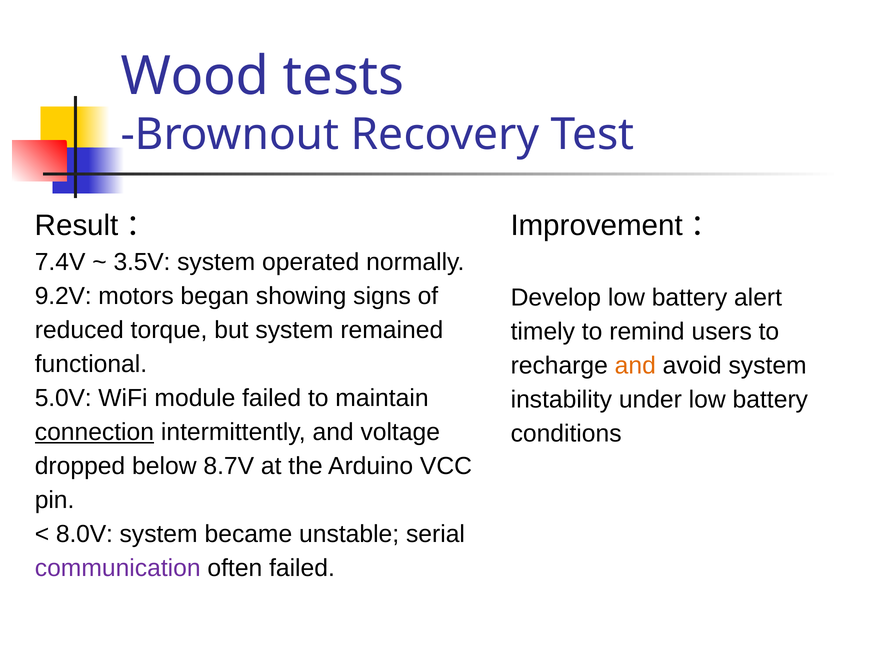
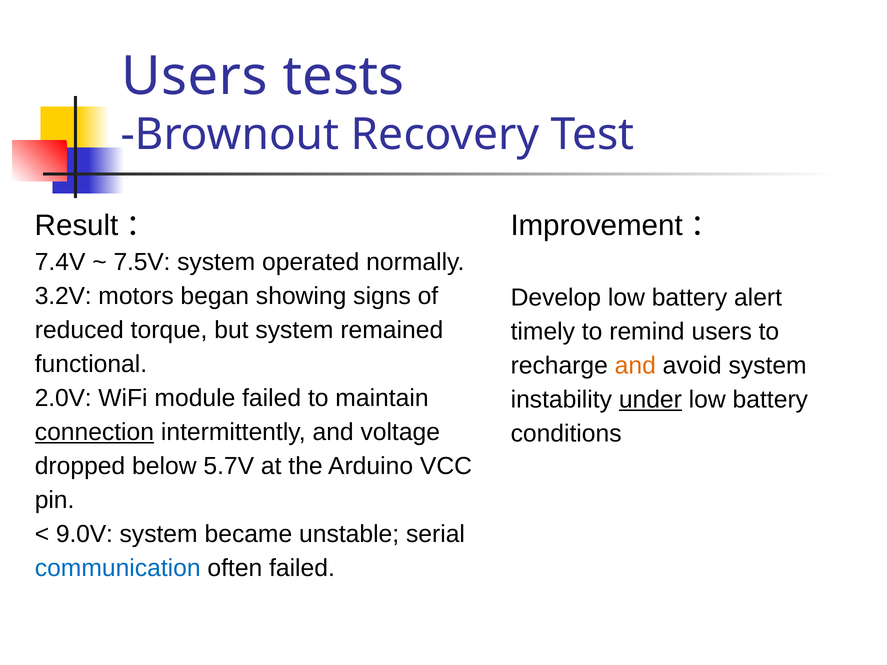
Wood at (195, 76): Wood -> Users
3.5V: 3.5V -> 7.5V
9.2V: 9.2V -> 3.2V
5.0V: 5.0V -> 2.0V
under underline: none -> present
8.7V: 8.7V -> 5.7V
8.0V: 8.0V -> 9.0V
communication colour: purple -> blue
